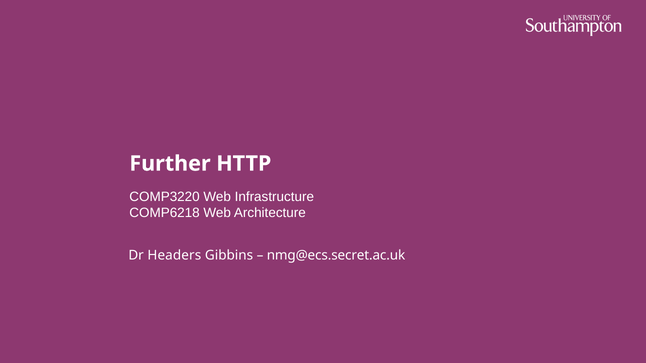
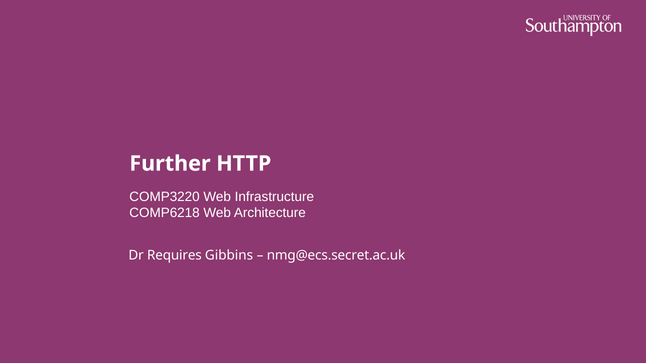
Headers: Headers -> Requires
